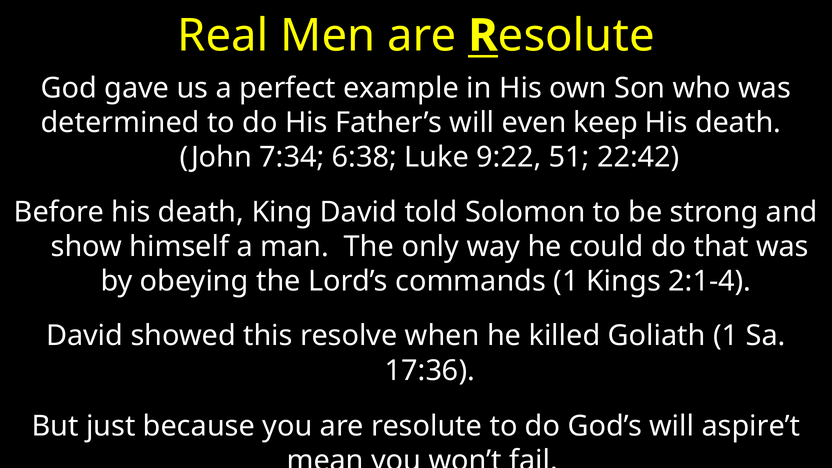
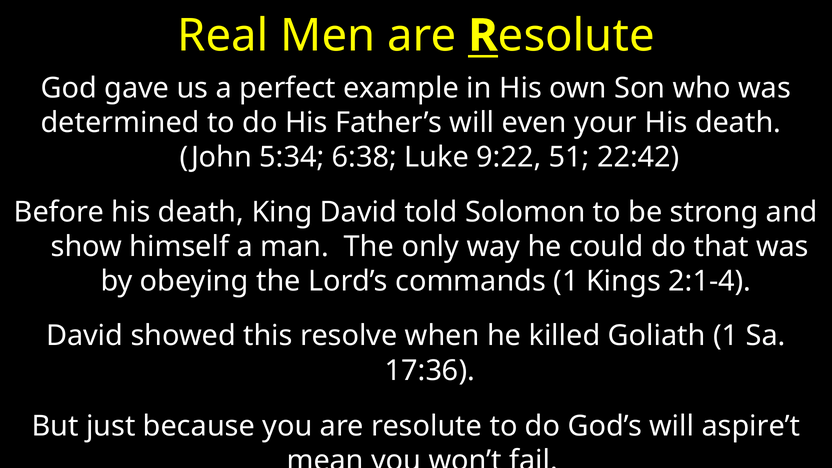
keep: keep -> your
7:34: 7:34 -> 5:34
